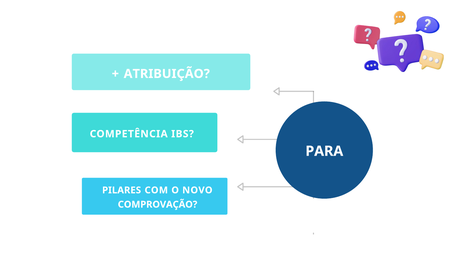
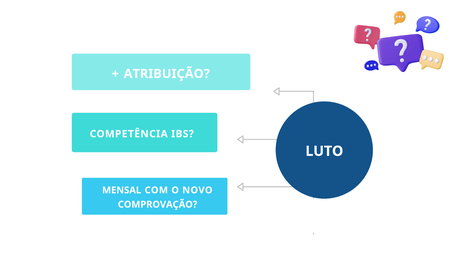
PARA: PARA -> LUTO
PILARES: PILARES -> MENSAL
